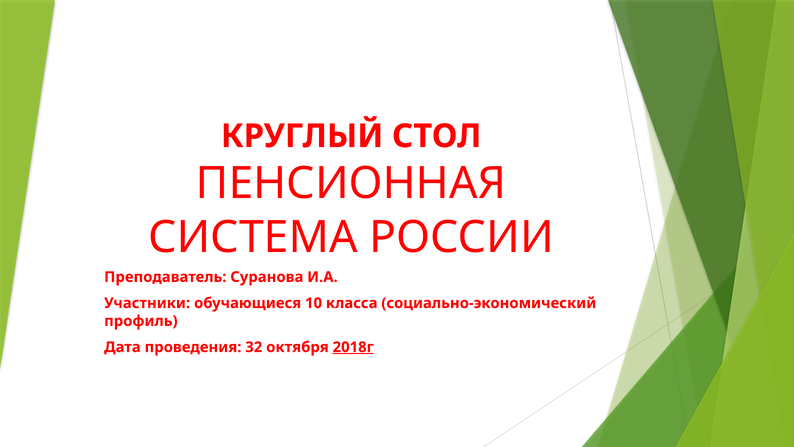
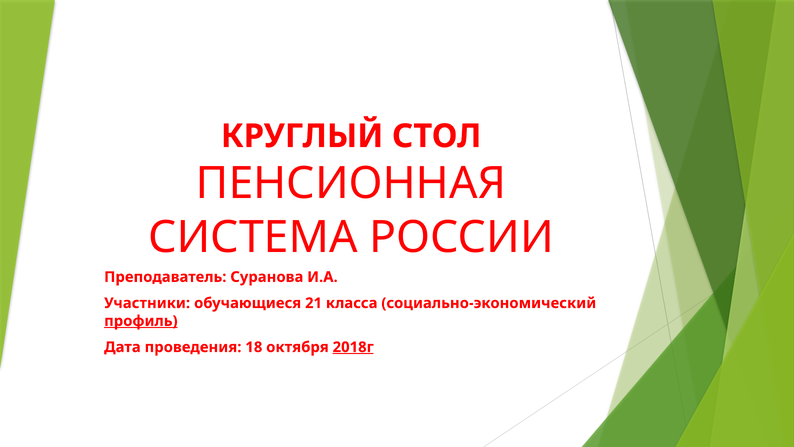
10: 10 -> 21
профиль underline: none -> present
32: 32 -> 18
